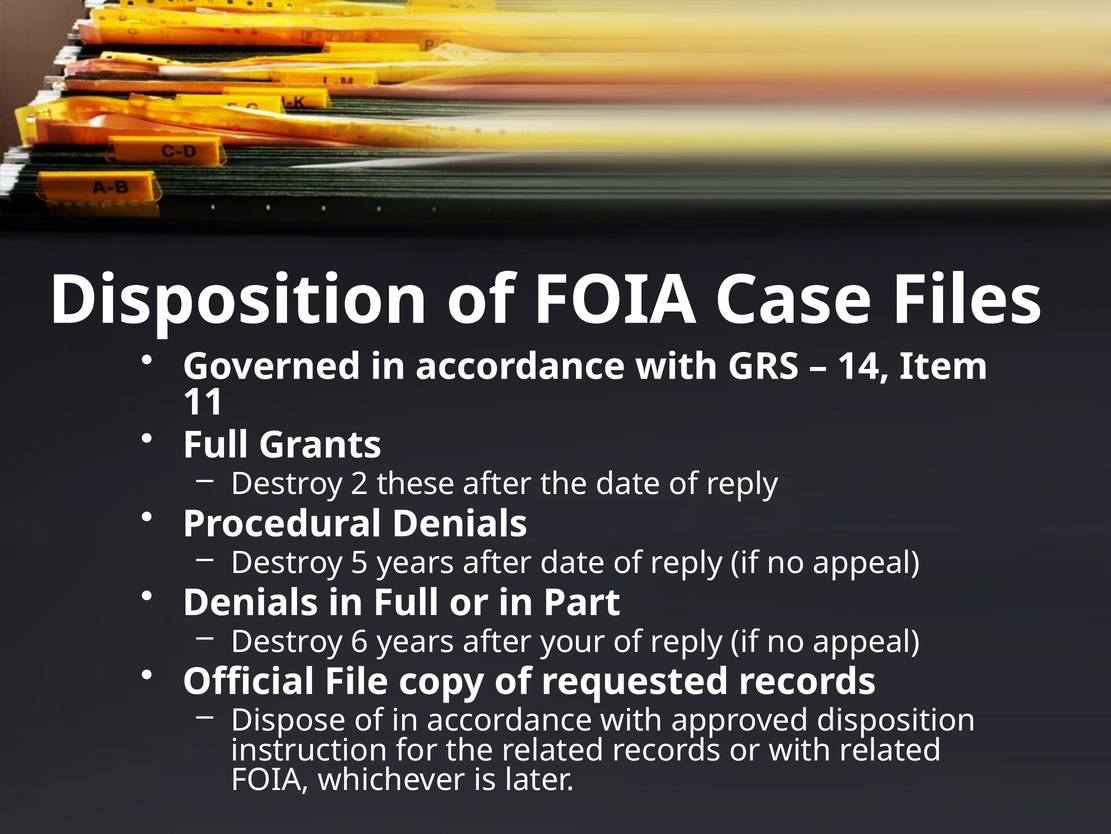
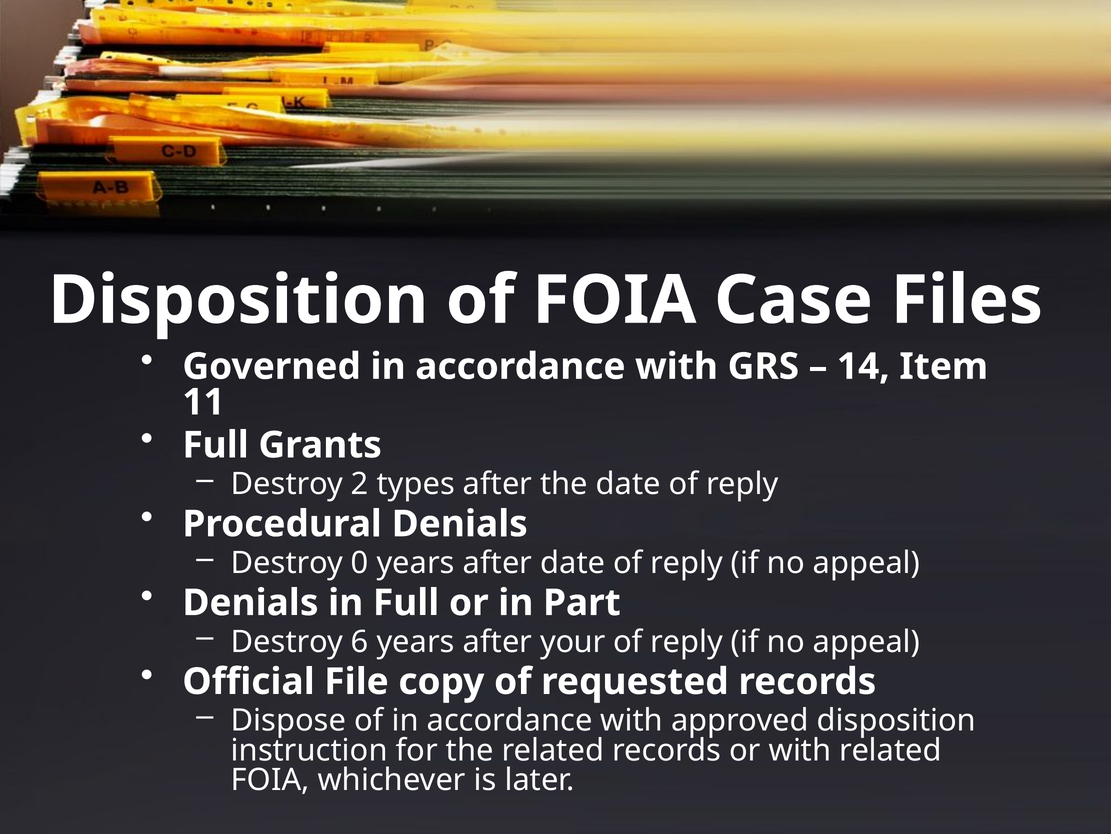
these: these -> types
5: 5 -> 0
